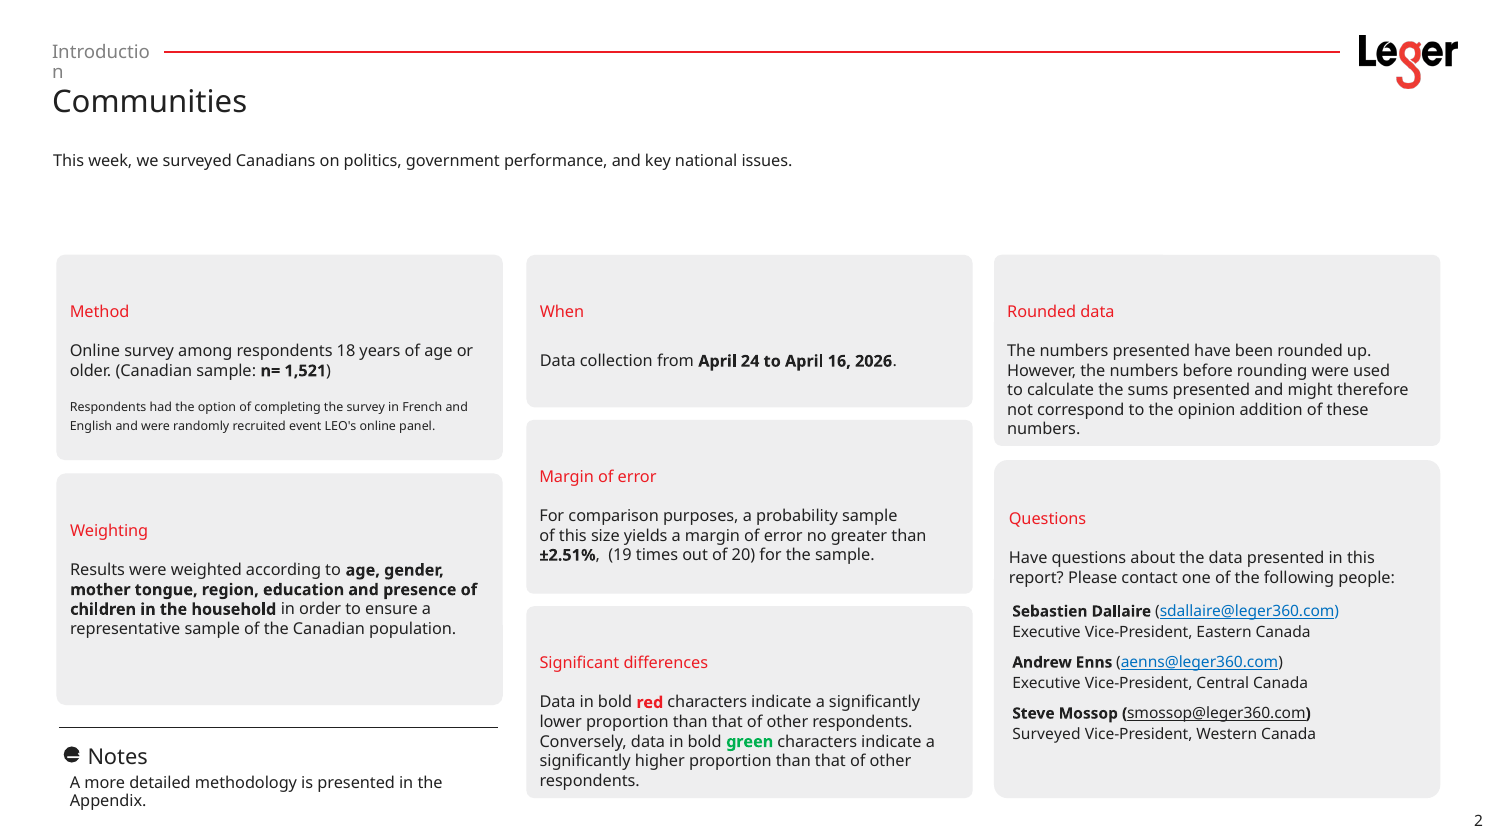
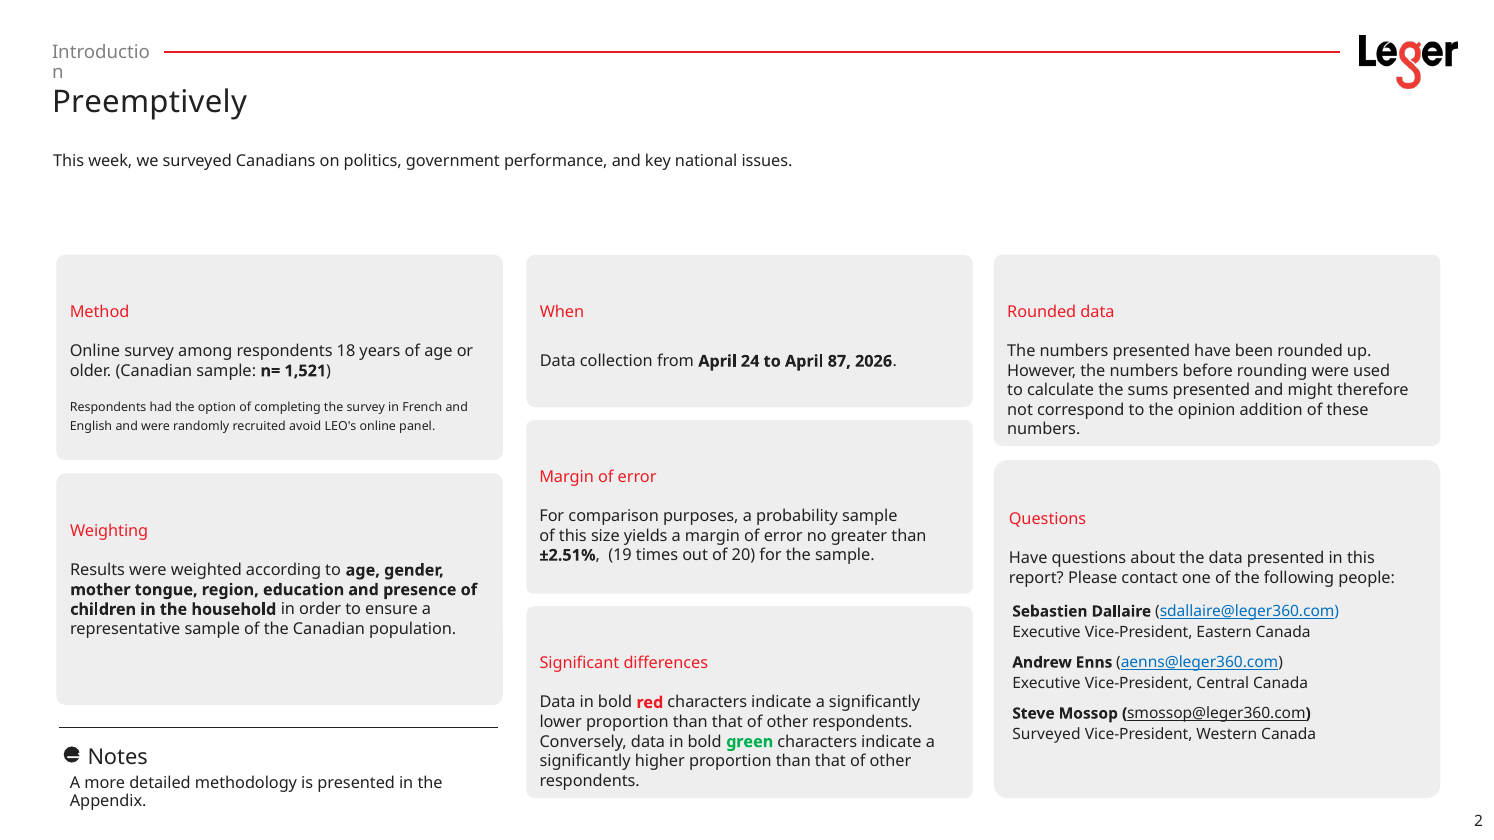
Communities: Communities -> Preemptively
16: 16 -> 87
event: event -> avoid
